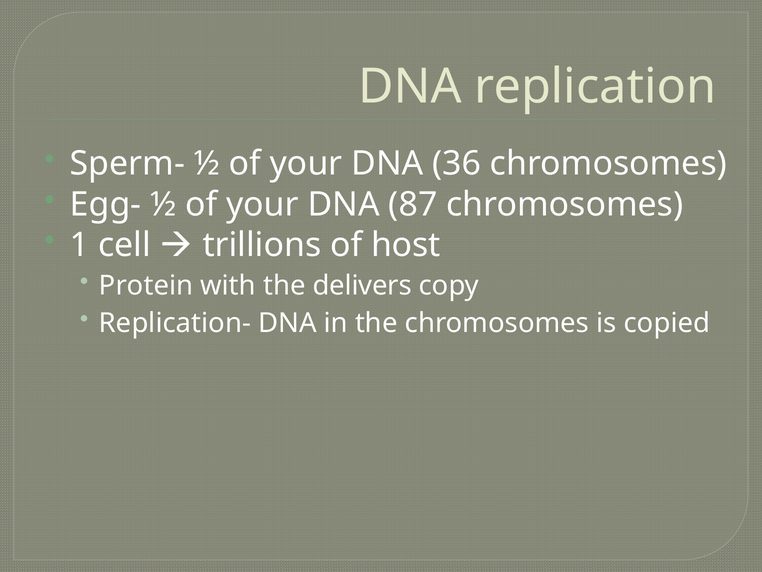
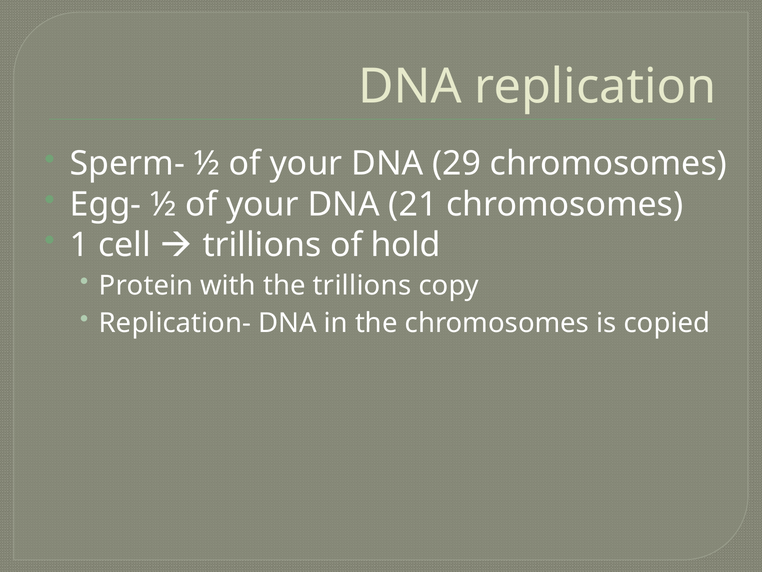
36: 36 -> 29
87: 87 -> 21
host: host -> hold
the delivers: delivers -> trillions
